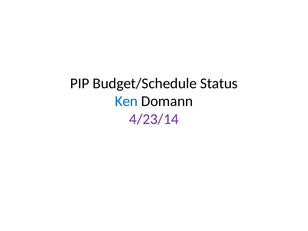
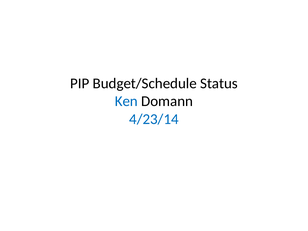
4/23/14 colour: purple -> blue
